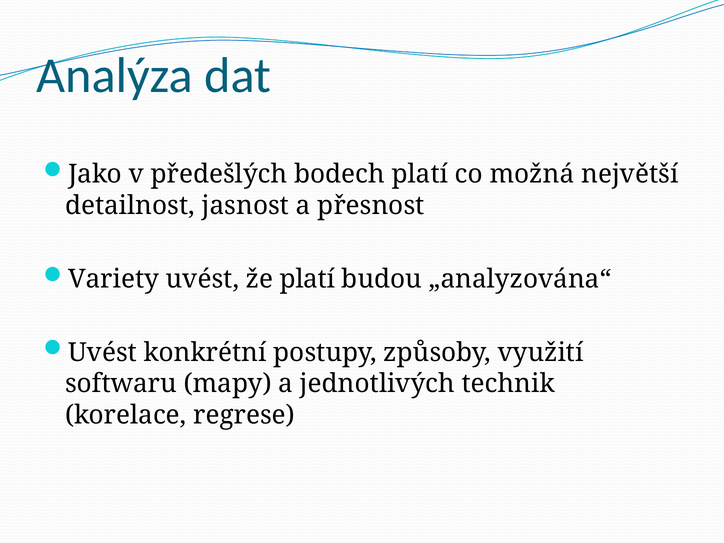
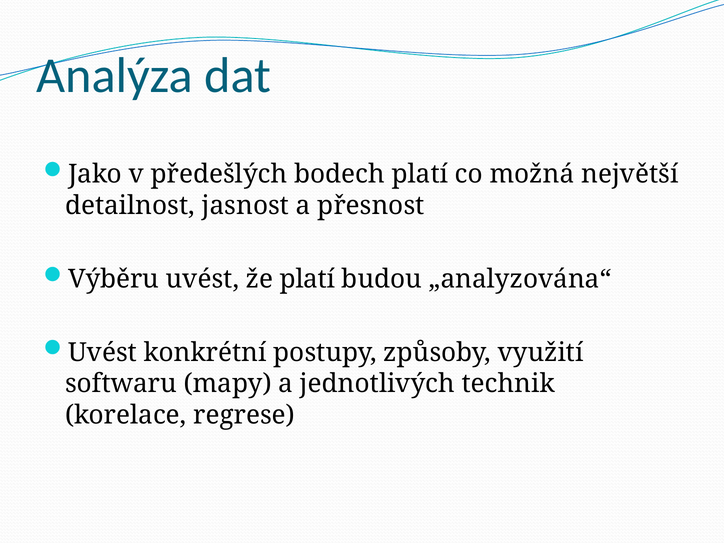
Variety: Variety -> Výběru
